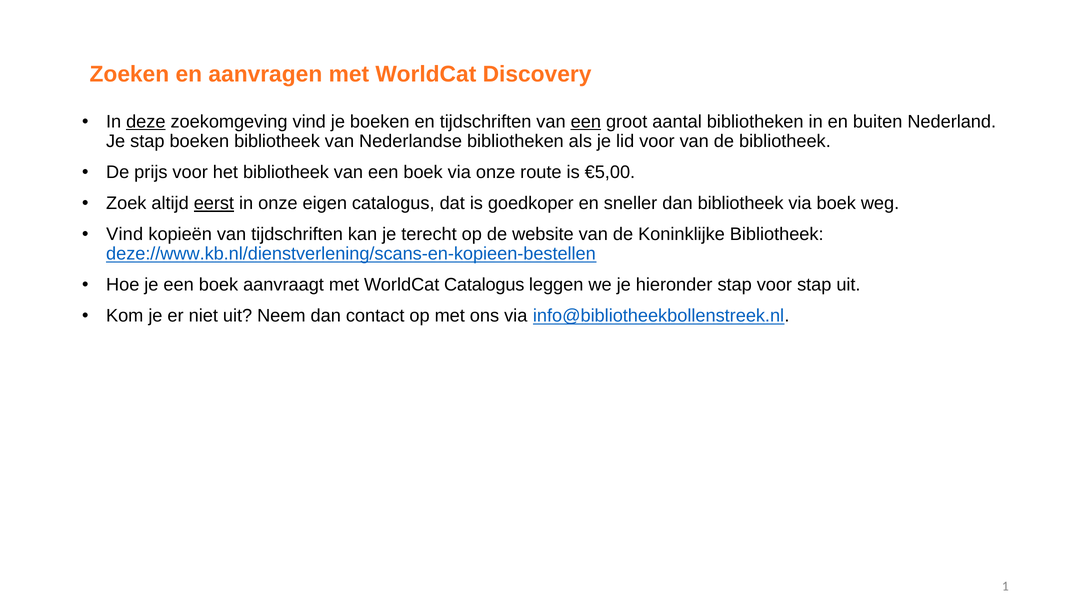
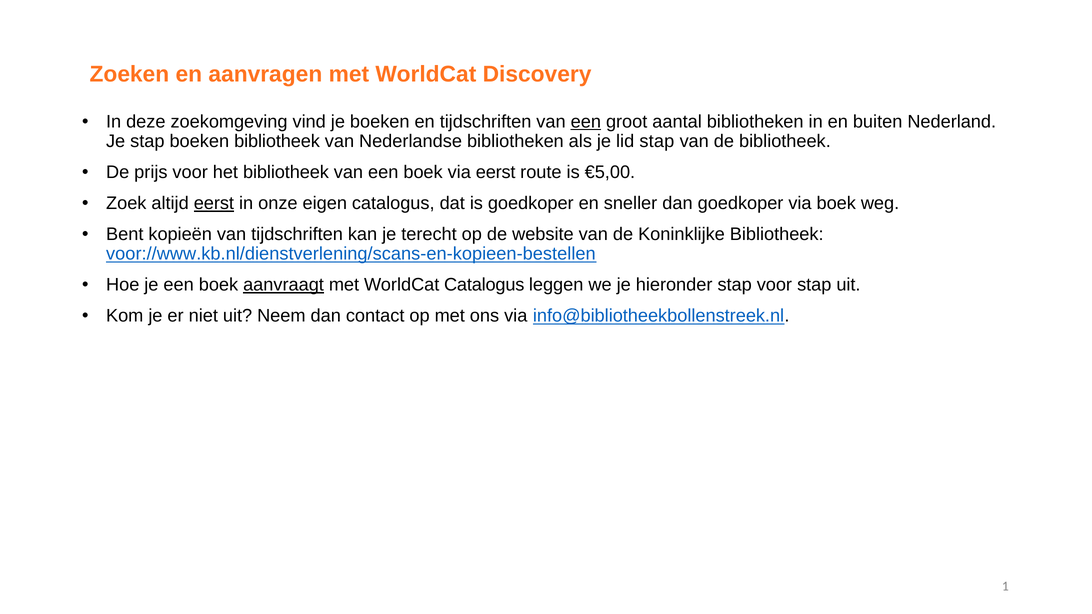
deze underline: present -> none
lid voor: voor -> stap
via onze: onze -> eerst
dan bibliotheek: bibliotheek -> goedkoper
Vind at (125, 234): Vind -> Bent
deze://www.kb.nl/dienstverlening/scans-en-kopieen-bestellen: deze://www.kb.nl/dienstverlening/scans-en-kopieen-bestellen -> voor://www.kb.nl/dienstverlening/scans-en-kopieen-bestellen
aanvraagt underline: none -> present
